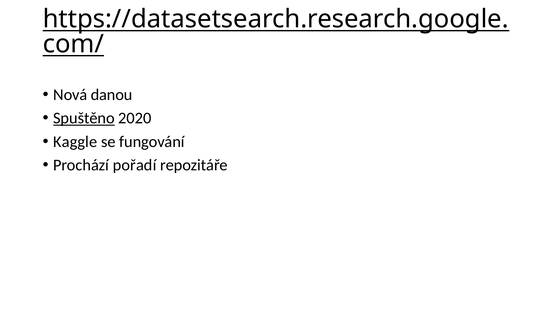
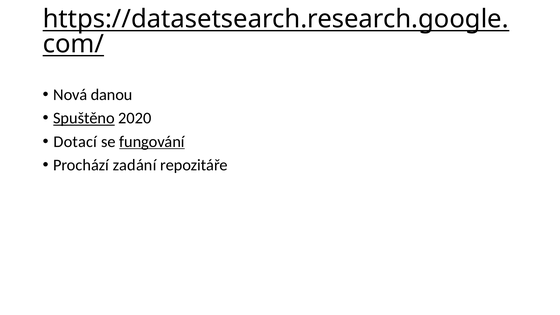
Kaggle: Kaggle -> Dotací
fungování underline: none -> present
pořadí: pořadí -> zadání
